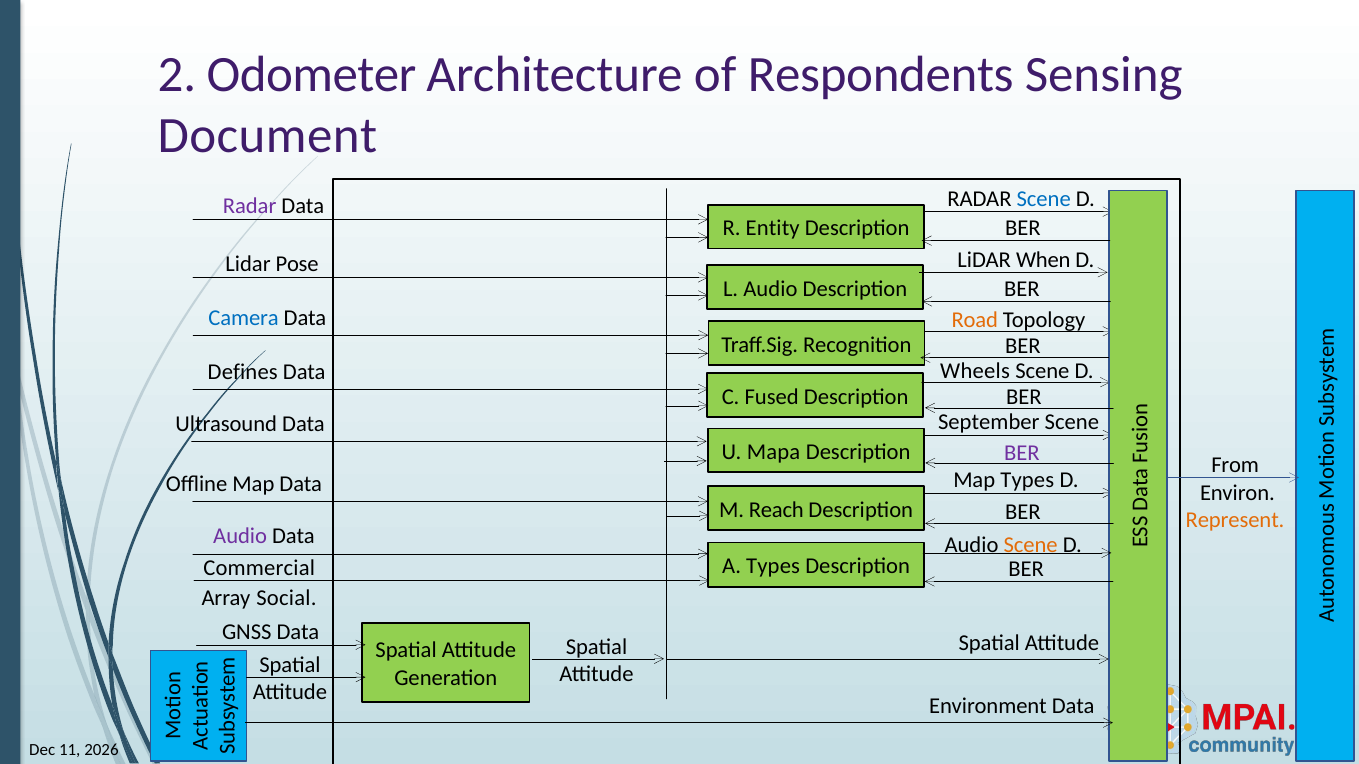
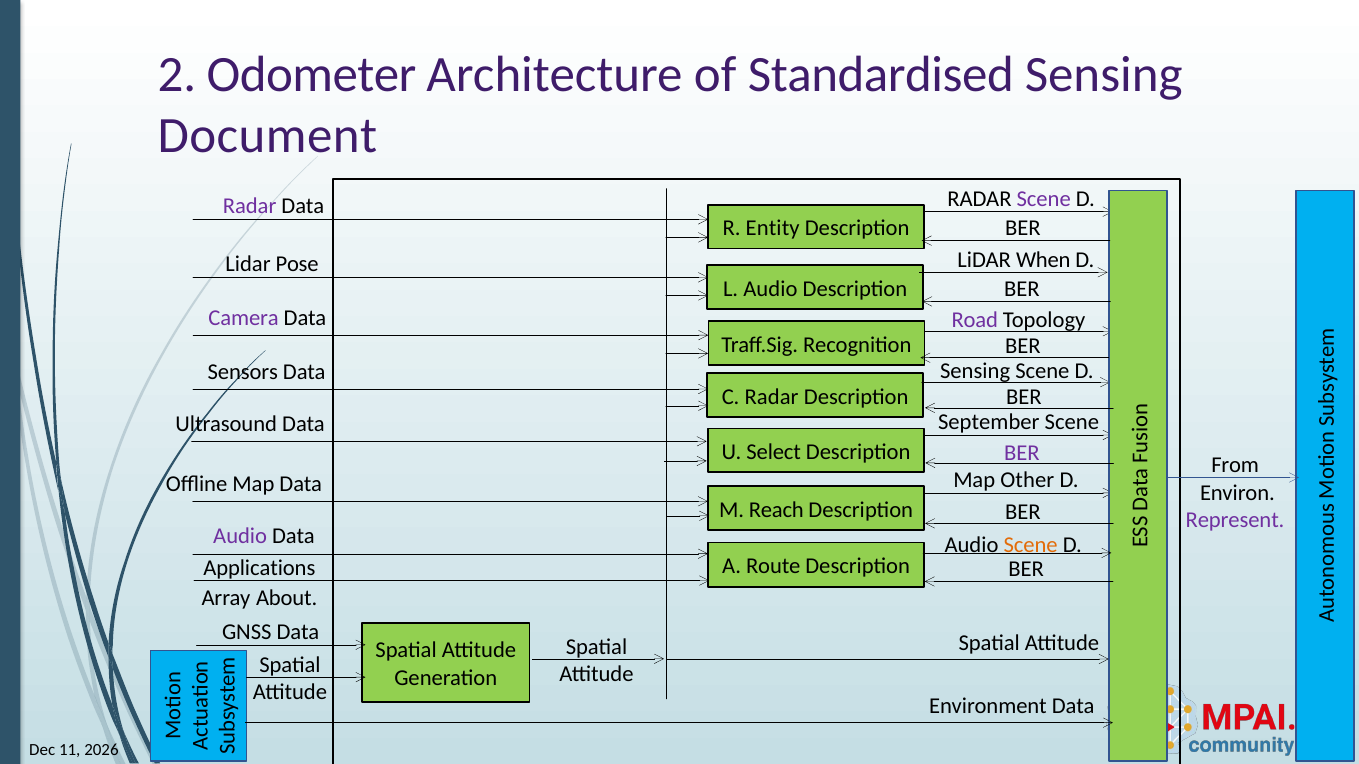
Respondents: Respondents -> Standardised
Scene at (1044, 199) colour: blue -> purple
Camera colour: blue -> purple
Road colour: orange -> purple
Wheels at (975, 371): Wheels -> Sensing
Defines: Defines -> Sensors
C Fused: Fused -> Radar
Mapa: Mapa -> Select
Map Types: Types -> Other
Represent colour: orange -> purple
A Types: Types -> Route
Commercial: Commercial -> Applications
Social: Social -> About
